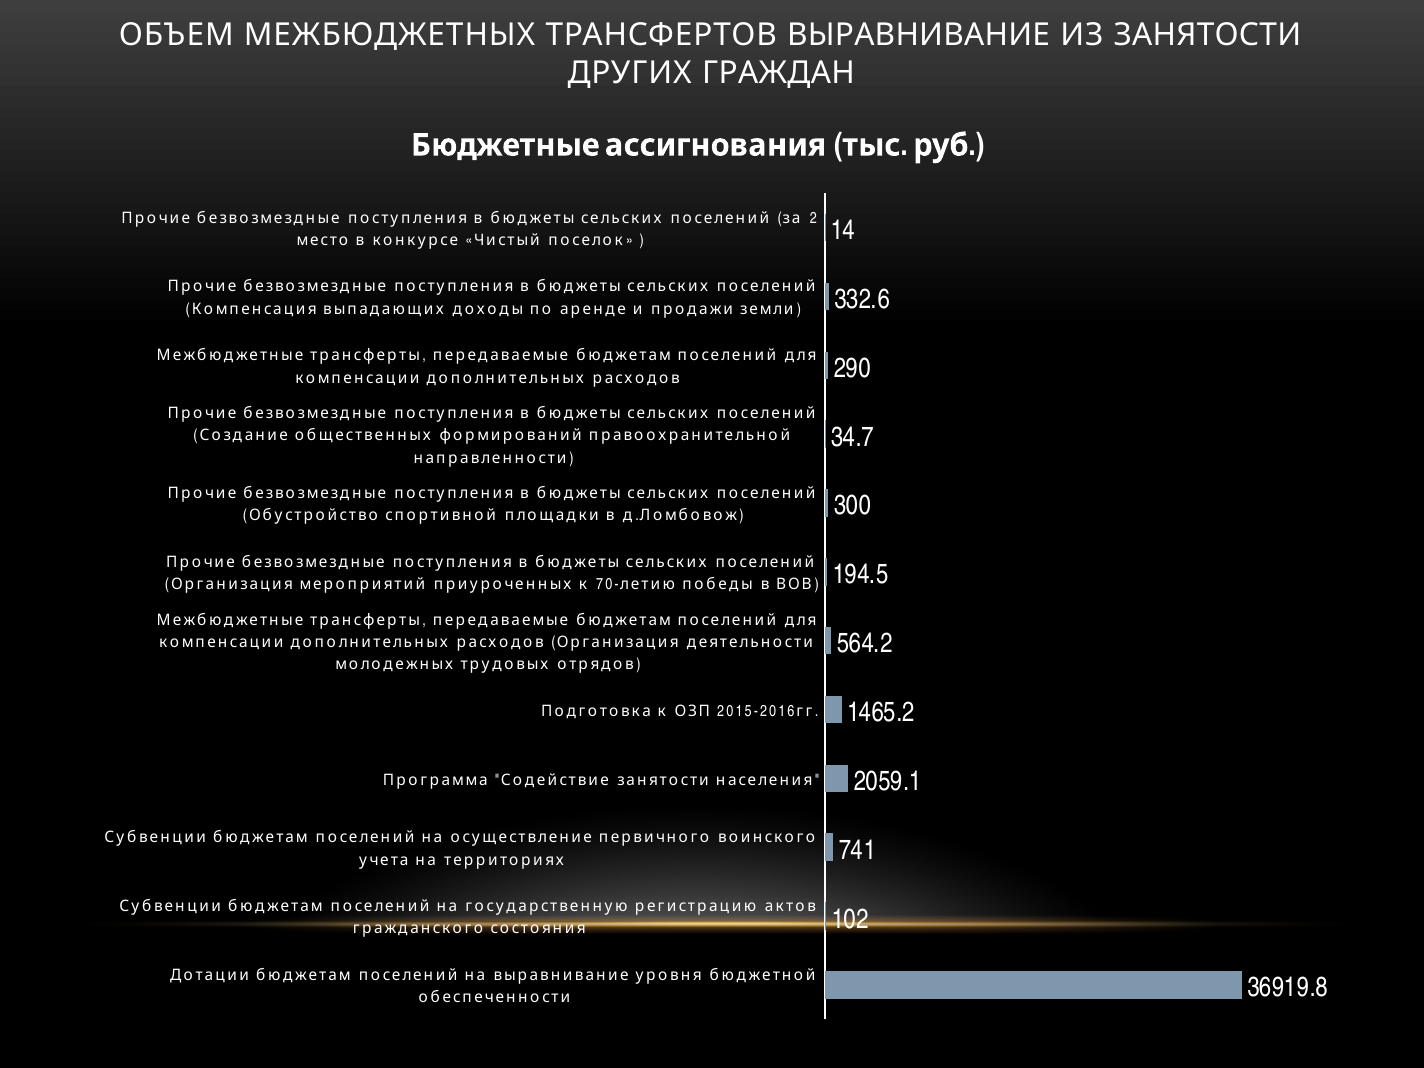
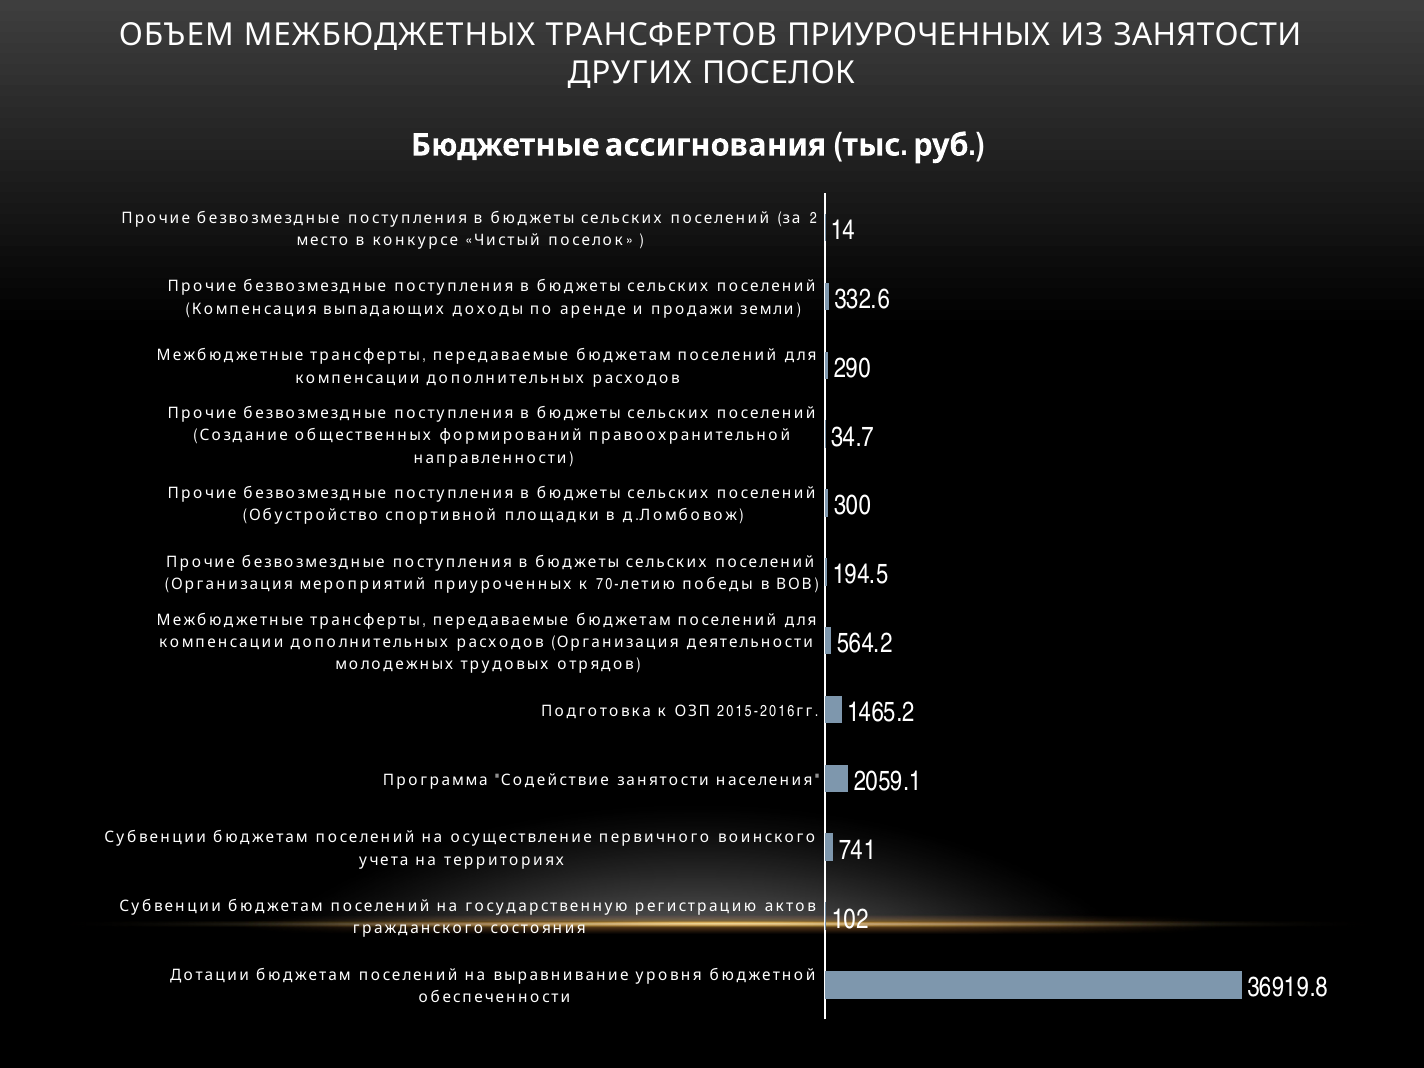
ТРАНСФЕРТОВ ВЫРАВНИВАНИЕ: ВЫРАВНИВАНИЕ -> ПРИУРОЧЕННЫХ
ДРУГИХ ГРАЖДАН: ГРАЖДАН -> ПОСЕЛОК
